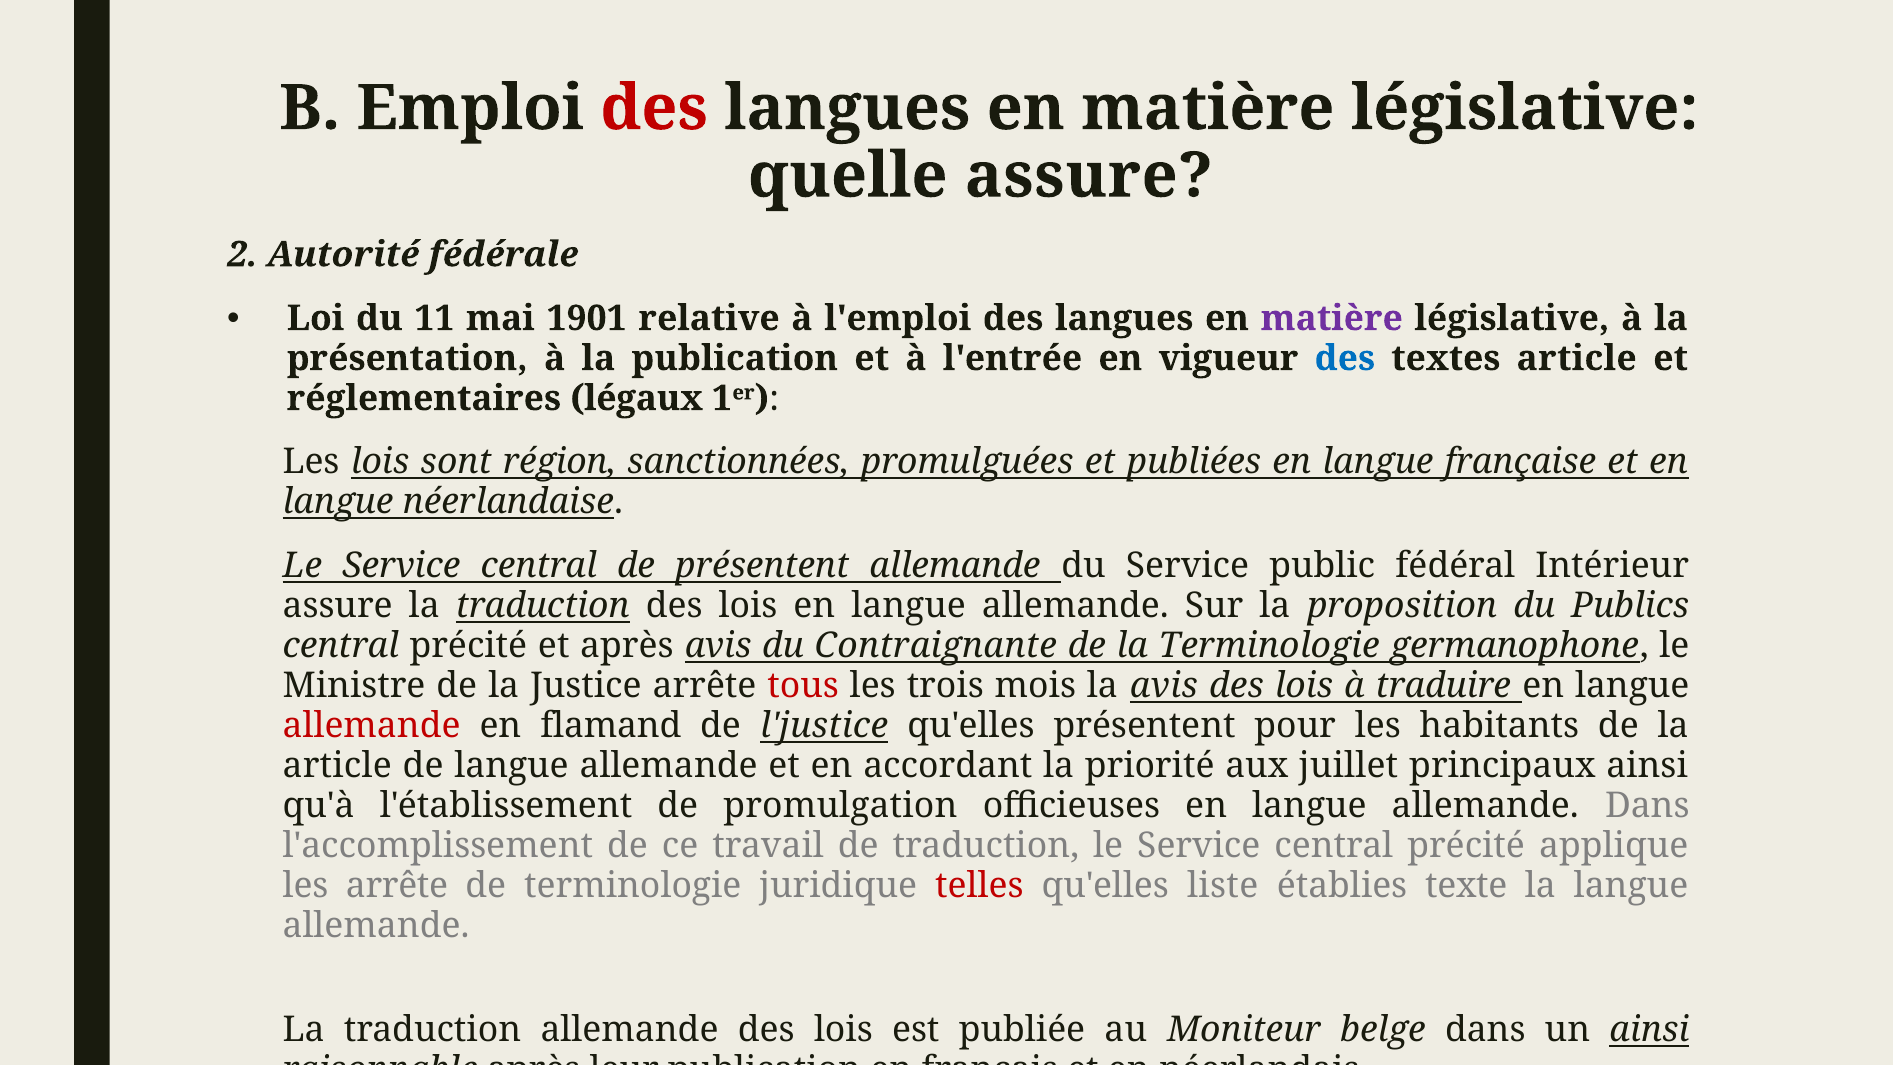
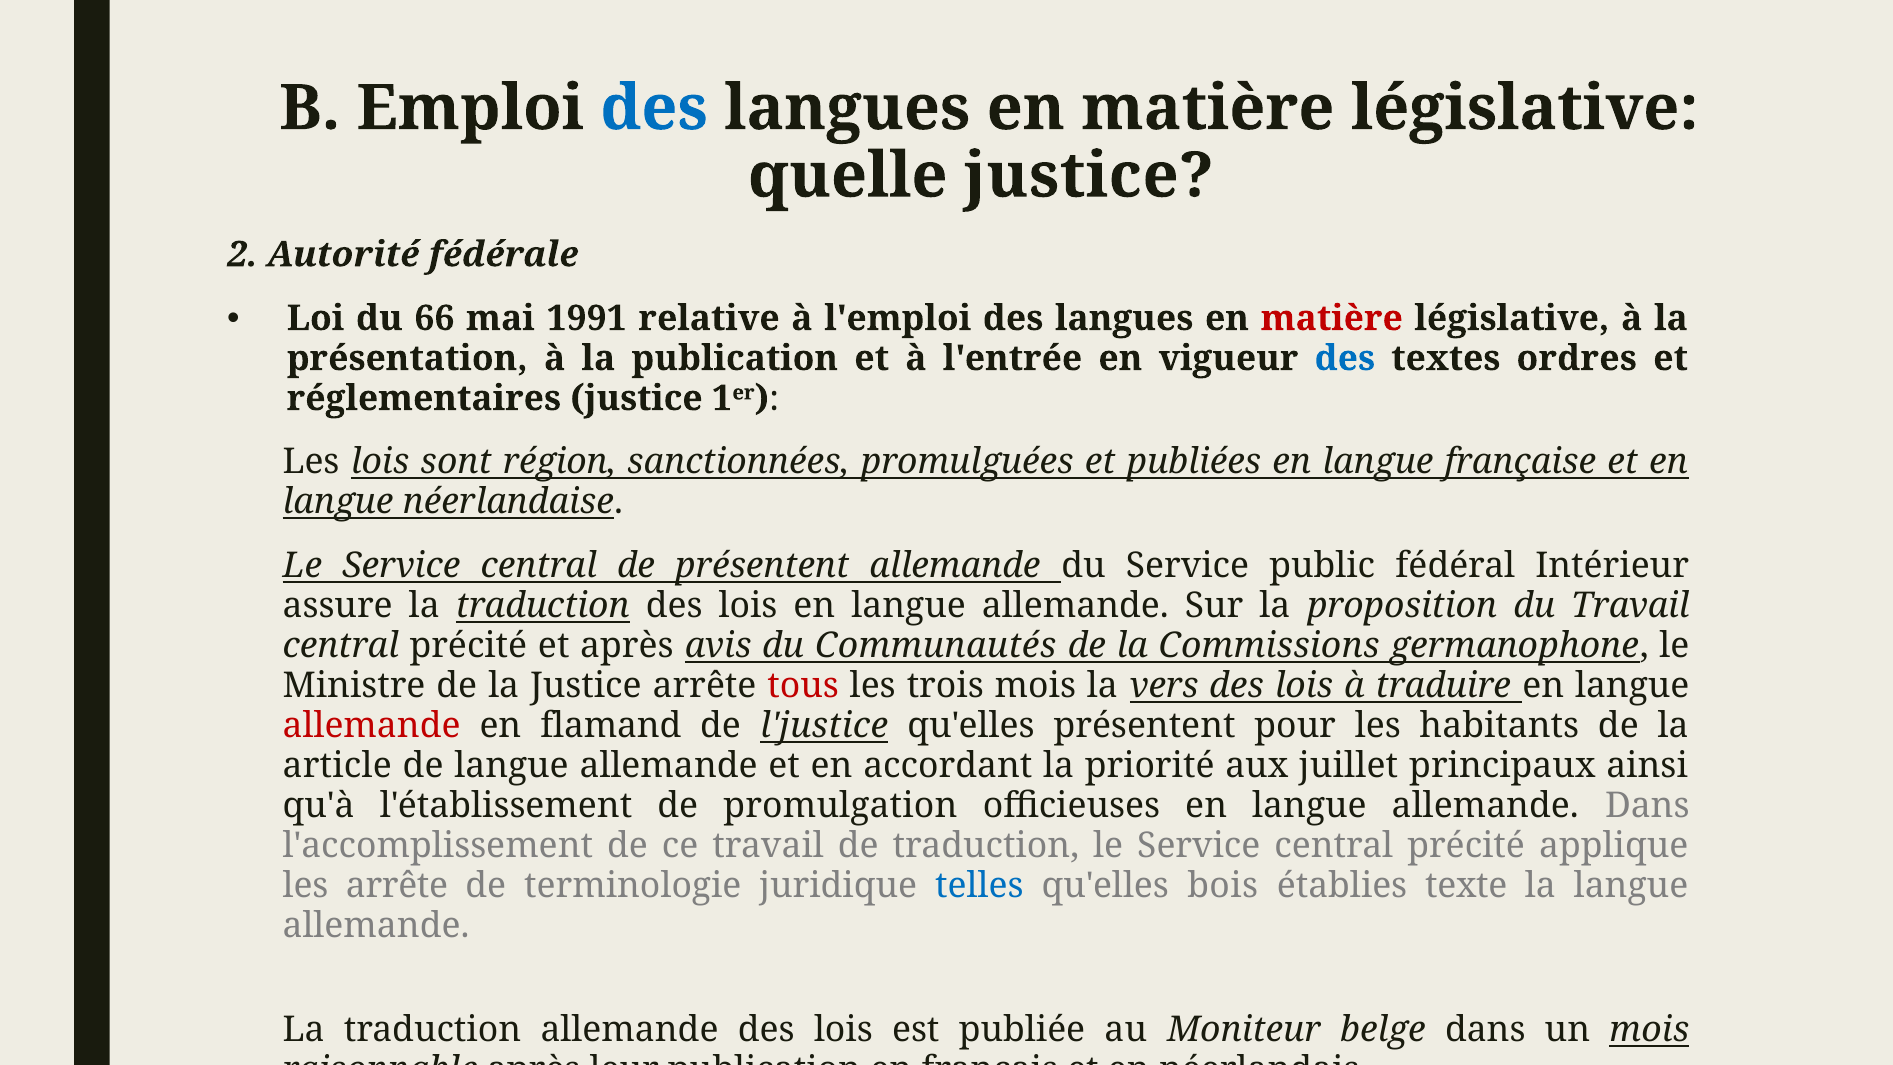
des at (654, 108) colour: red -> blue
quelle assure: assure -> justice
11: 11 -> 66
1901: 1901 -> 1991
matière at (1332, 318) colour: purple -> red
textes article: article -> ordres
réglementaires légaux: légaux -> justice
du Publics: Publics -> Travail
Contraignante: Contraignante -> Communautés
la Terminologie: Terminologie -> Commissions
la avis: avis -> vers
telles colour: red -> blue
liste: liste -> bois
un ainsi: ainsi -> mois
